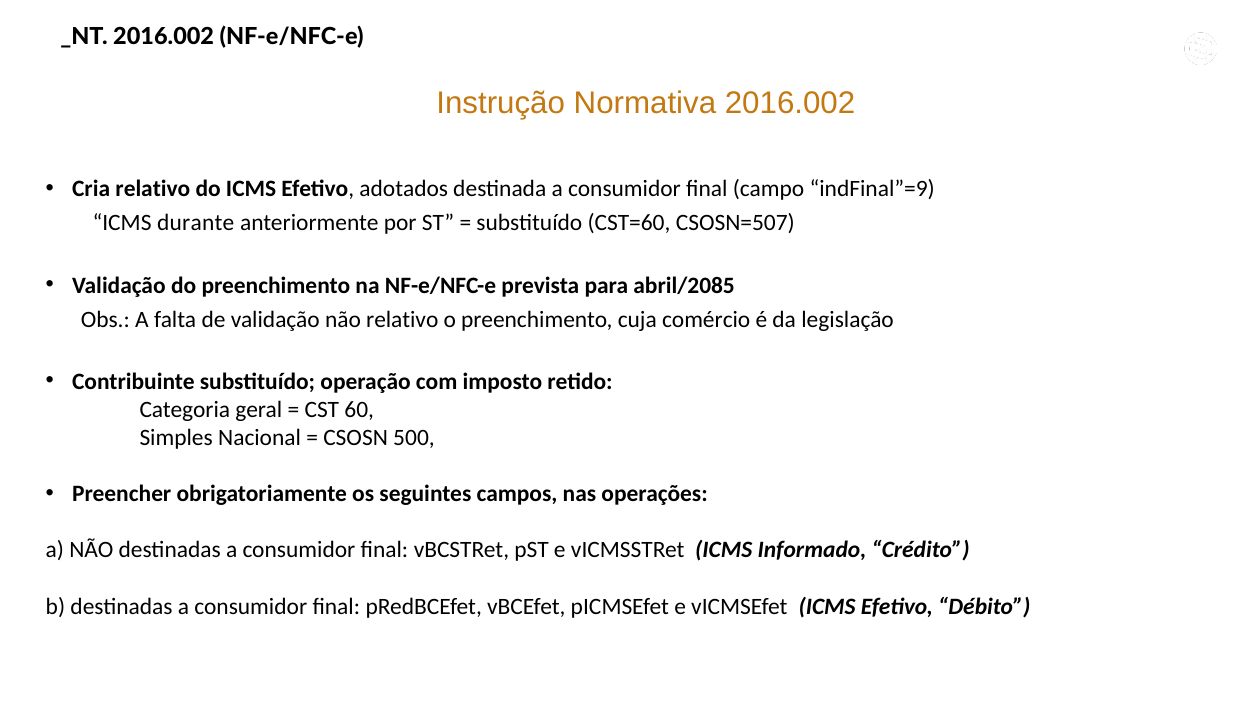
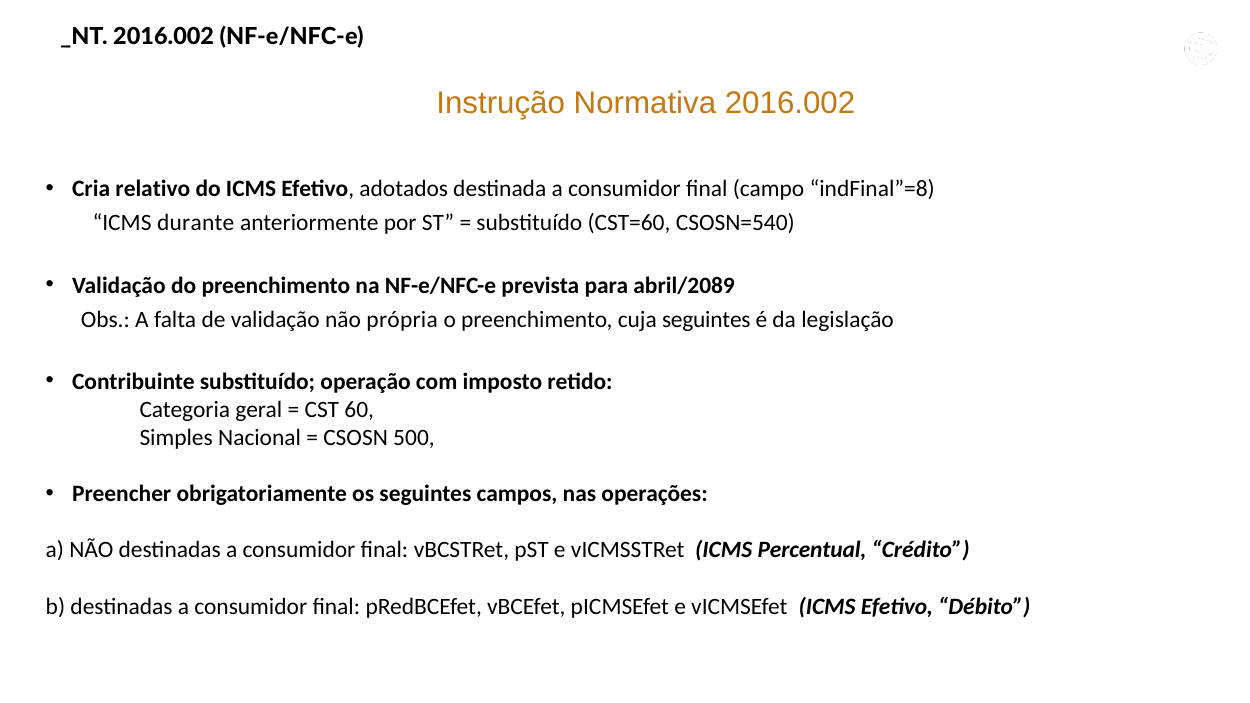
indFinal”=9: indFinal”=9 -> indFinal”=8
CSOSN=507: CSOSN=507 -> CSOSN=540
abril/2085: abril/2085 -> abril/2089
não relativo: relativo -> própria
cuja comércio: comércio -> seguintes
Informado: Informado -> Percentual
